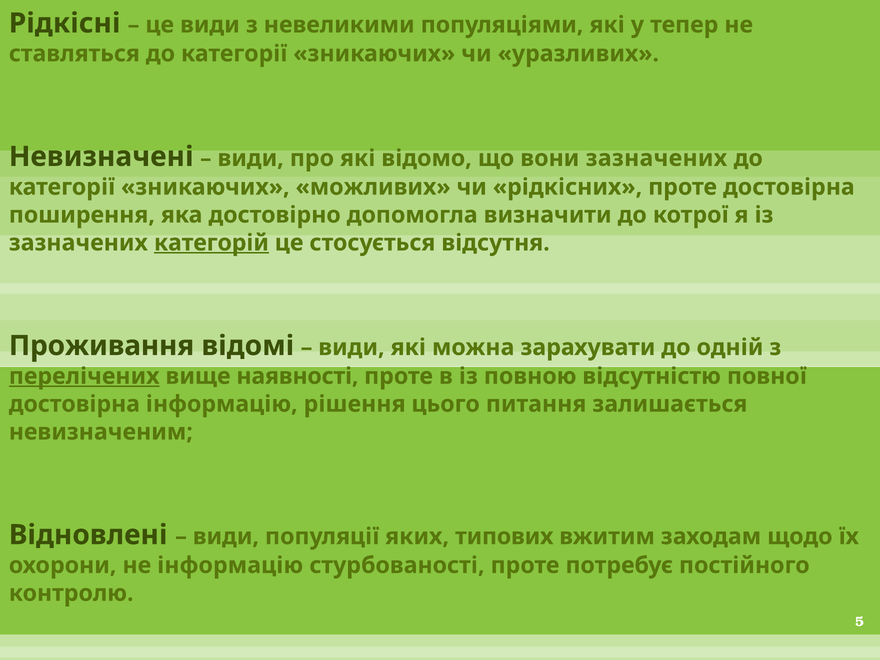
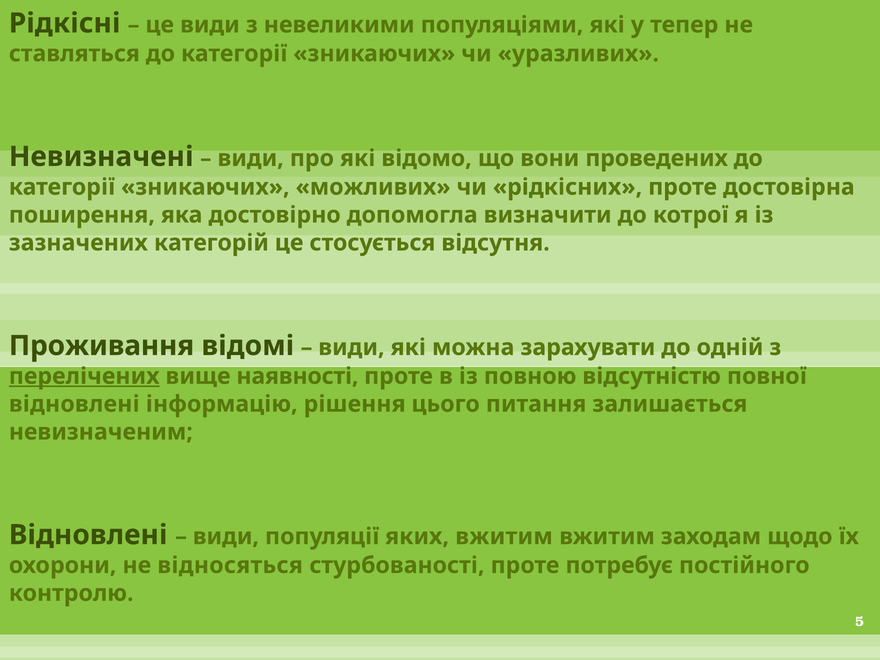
вони зазначених: зазначених -> проведених
категорій underline: present -> none
достовірна at (74, 404): достовірна -> відновлені
яких типових: типових -> вжитим
не інформацію: інформацію -> відносяться
